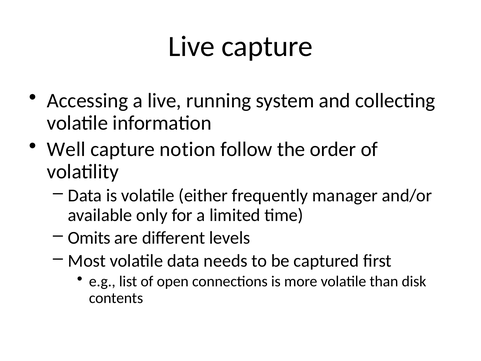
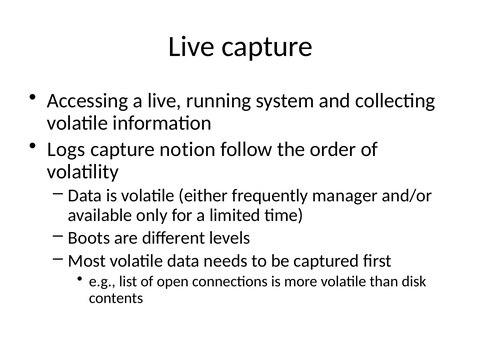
Well: Well -> Logs
Omits: Omits -> Boots
